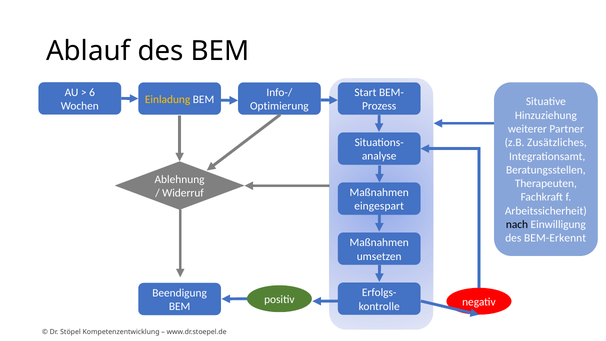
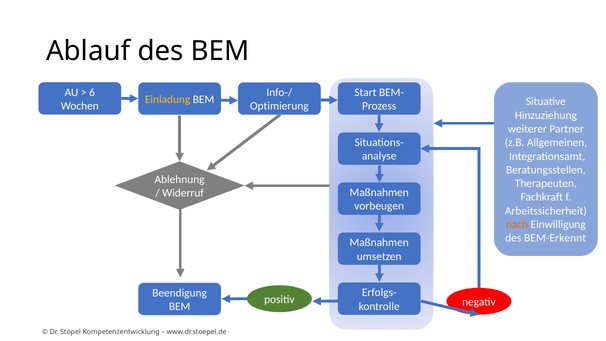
Zusätzliches: Zusätzliches -> Allgemeinen
eingespart: eingespart -> vorbeugen
nach colour: black -> orange
